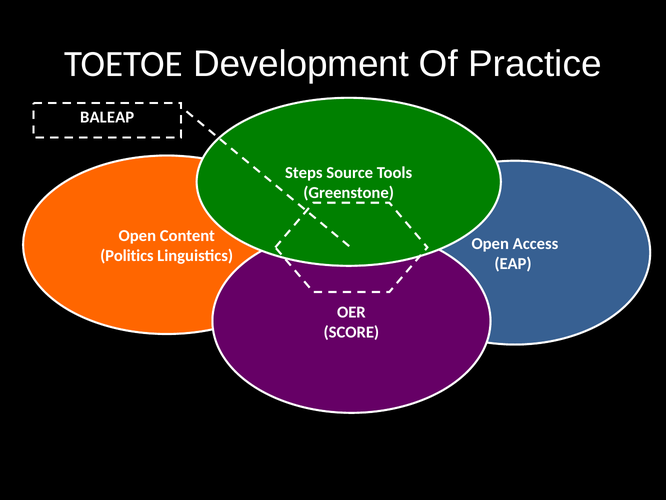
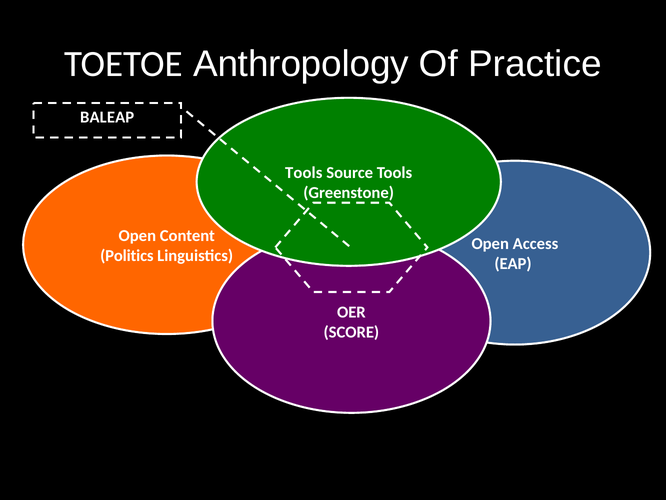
Development: Development -> Anthropology
Steps at (304, 173): Steps -> Tools
